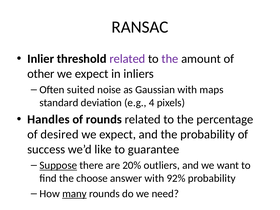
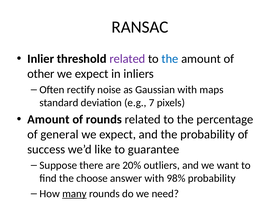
the at (170, 59) colour: purple -> blue
suited: suited -> rectify
4: 4 -> 7
Handles at (48, 119): Handles -> Amount
desired: desired -> general
Suppose underline: present -> none
92%: 92% -> 98%
